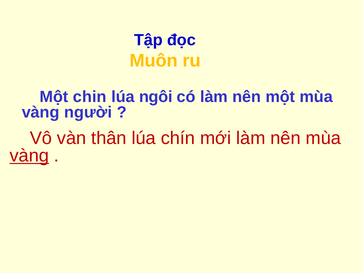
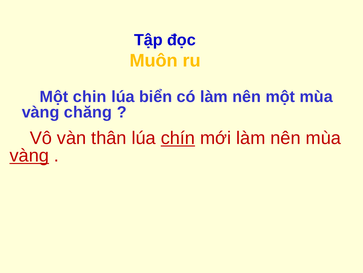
ngôi: ngôi -> biển
người: người -> chăng
chín underline: none -> present
